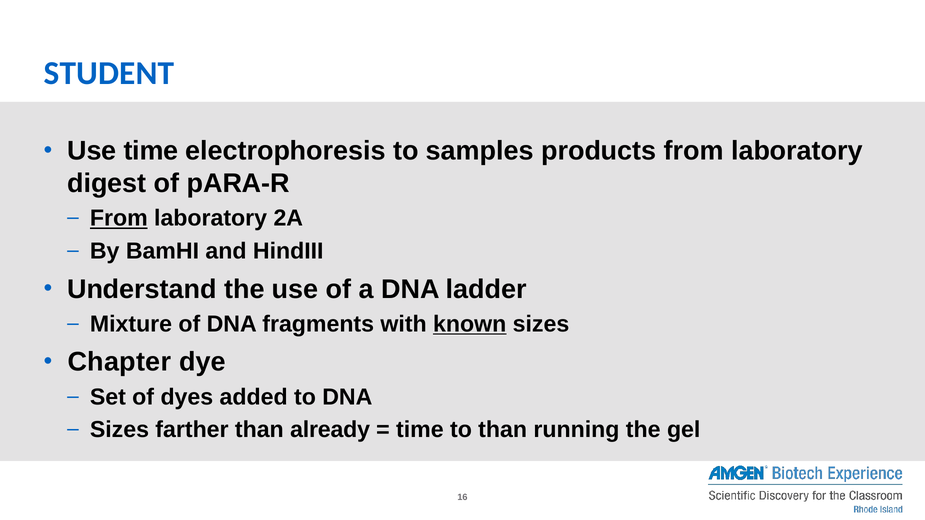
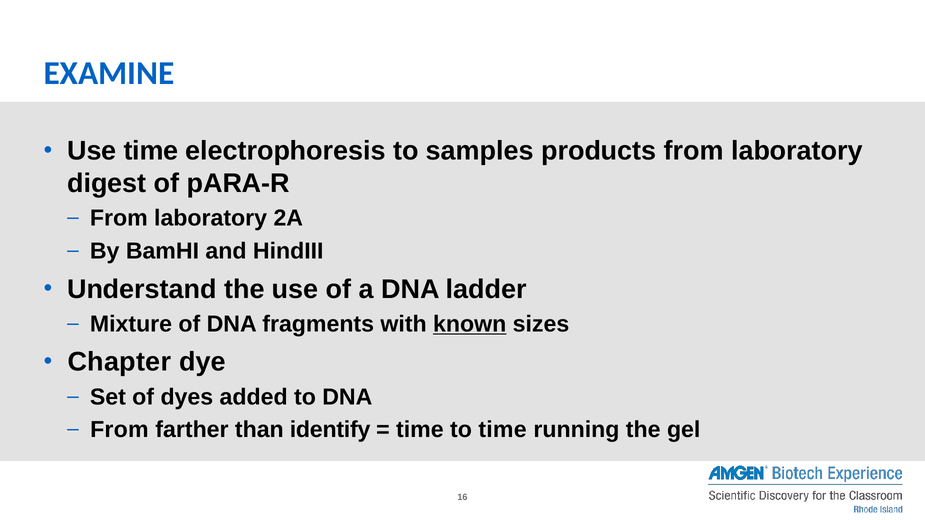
STUDENT: STUDENT -> EXAMINE
From at (119, 218) underline: present -> none
Sizes at (119, 430): Sizes -> From
already: already -> identify
to than: than -> time
